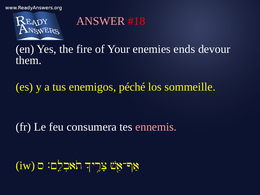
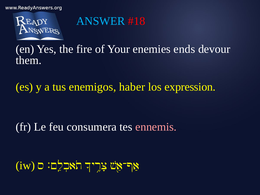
ANSWER colour: pink -> light blue
péché: péché -> haber
sommeille: sommeille -> expression
